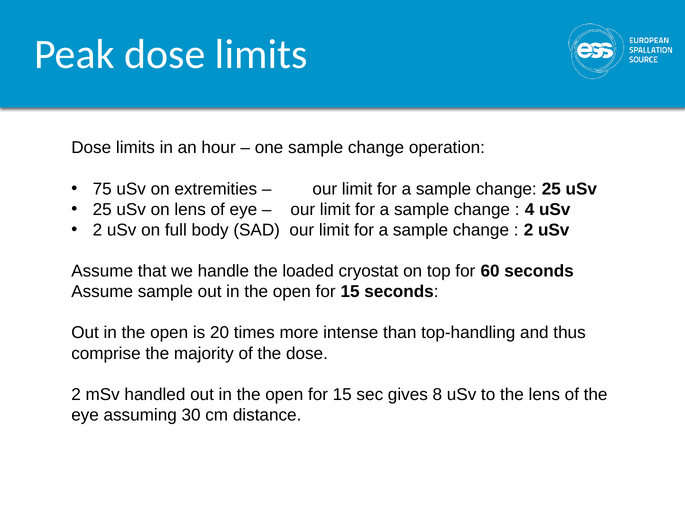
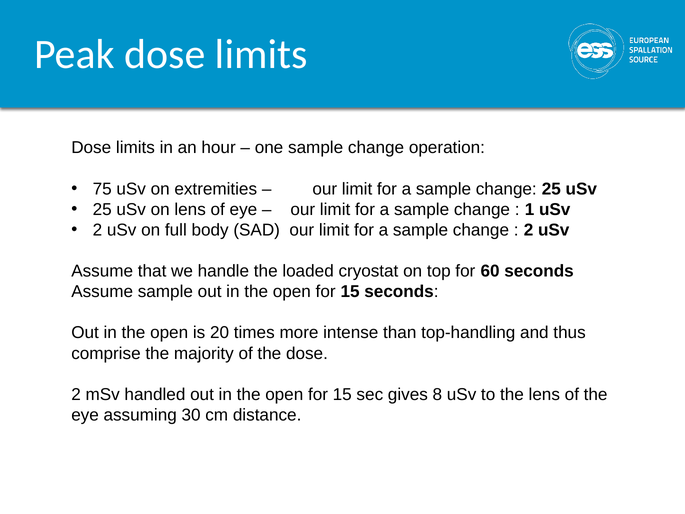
4: 4 -> 1
